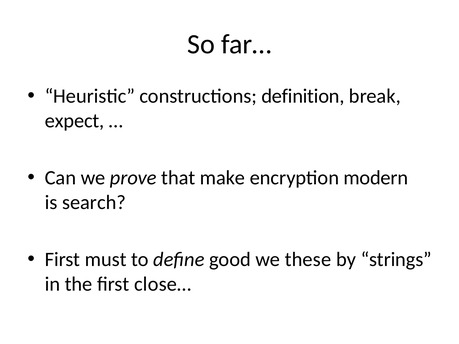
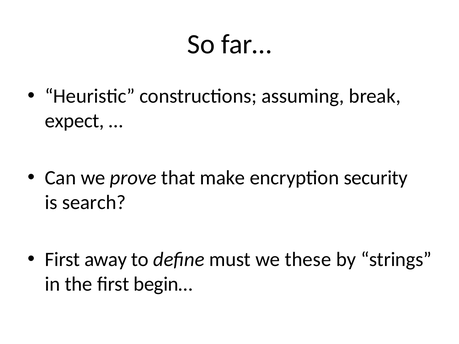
definition: definition -> assuming
modern: modern -> security
must: must -> away
good: good -> must
close…: close… -> begin…
